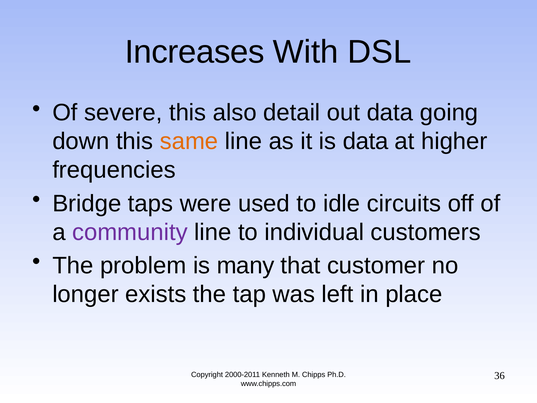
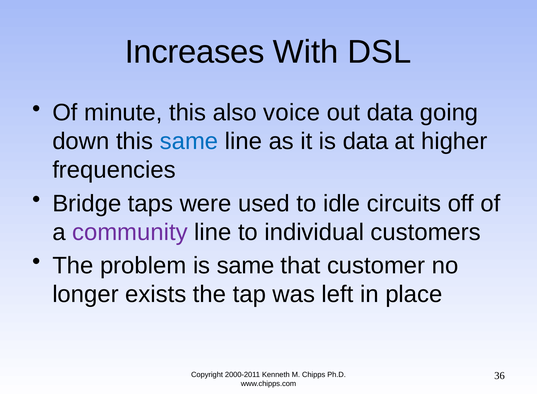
severe: severe -> minute
detail: detail -> voice
same at (189, 141) colour: orange -> blue
is many: many -> same
